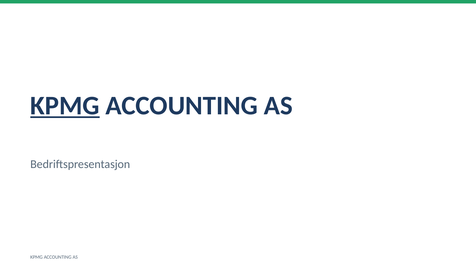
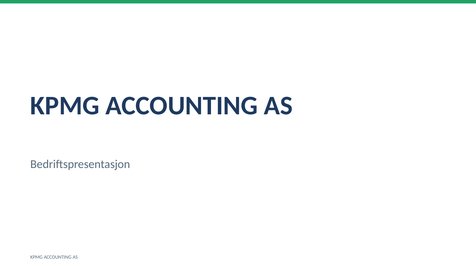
KPMG at (65, 106) underline: present -> none
